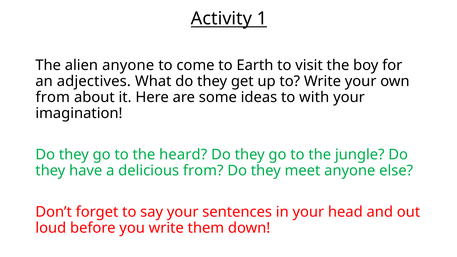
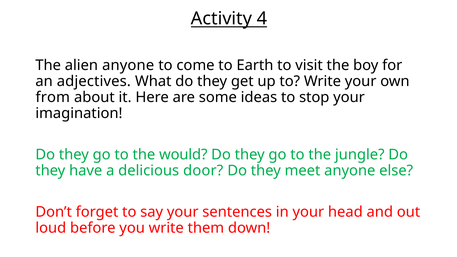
1: 1 -> 4
with: with -> stop
heard: heard -> would
delicious from: from -> door
